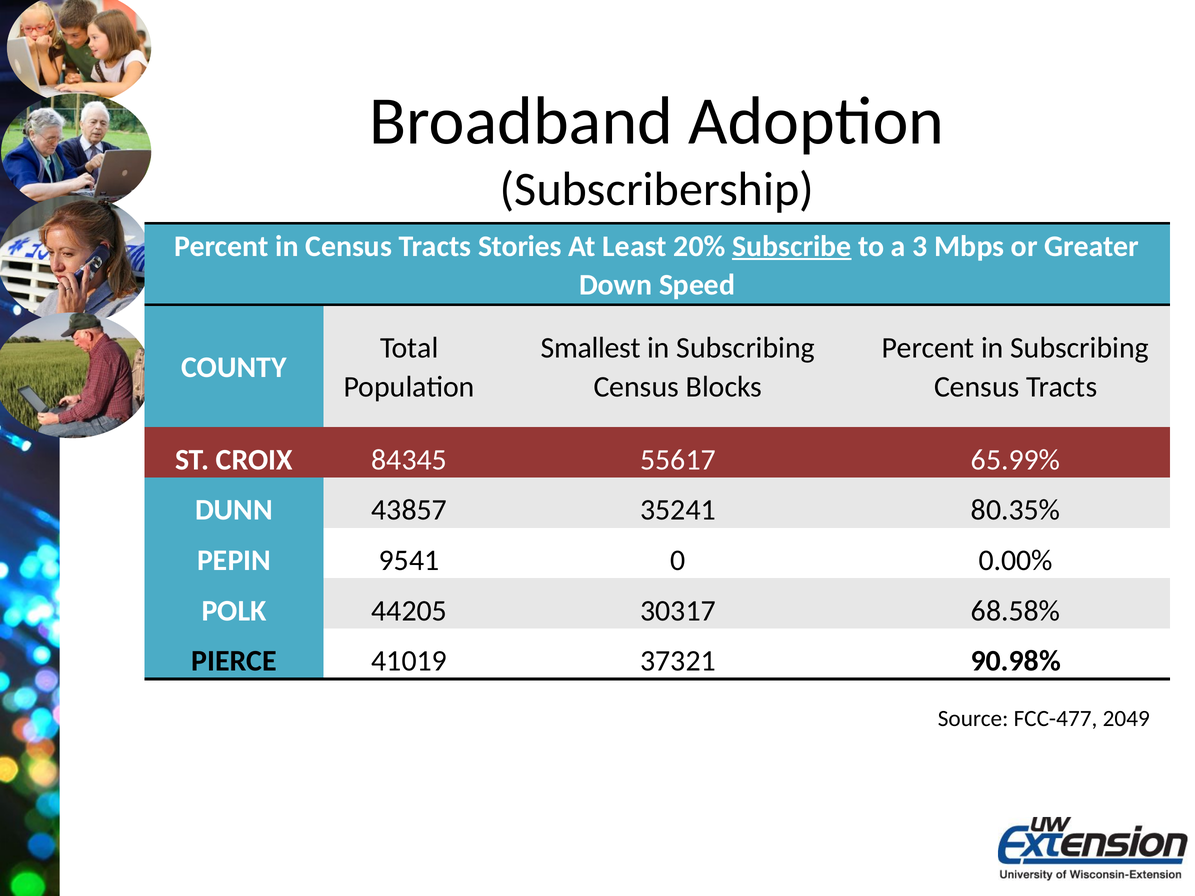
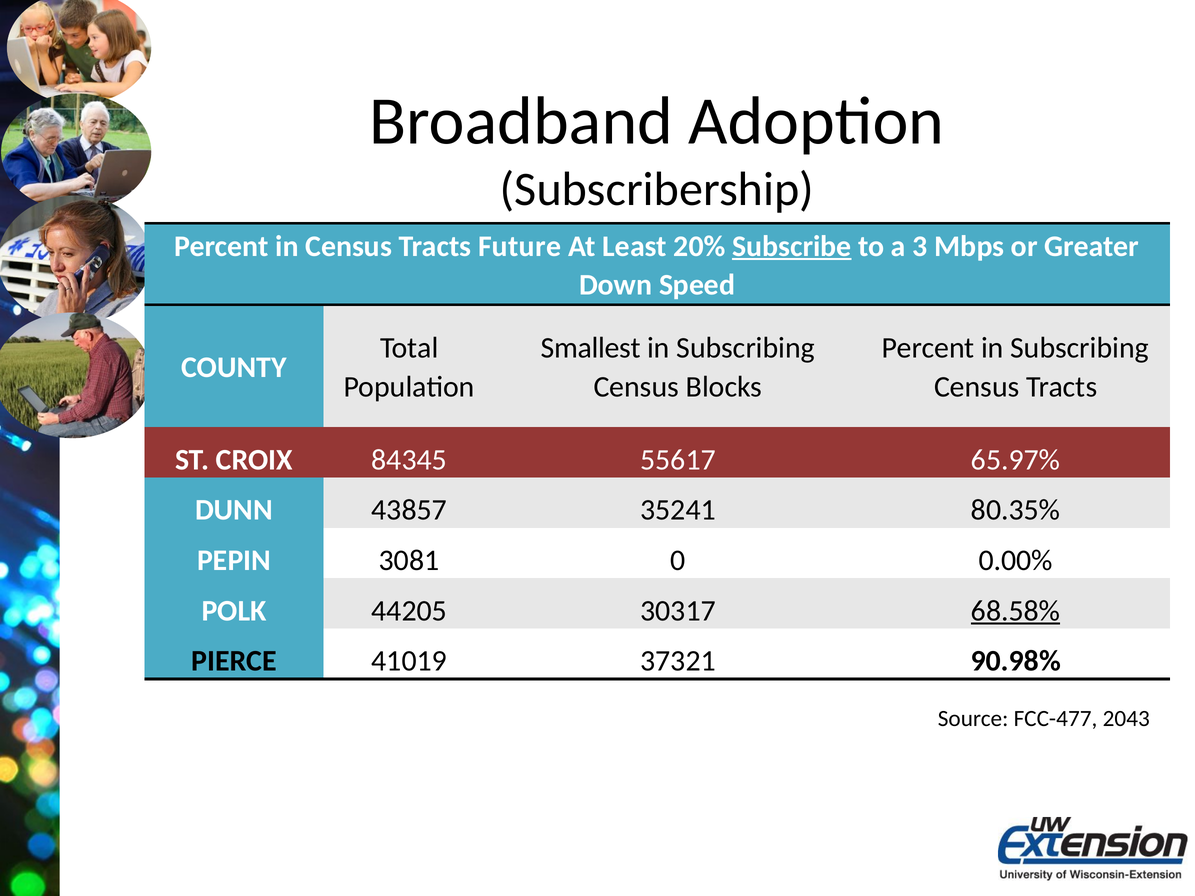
Stories: Stories -> Future
65.99%: 65.99% -> 65.97%
9541: 9541 -> 3081
68.58% underline: none -> present
2049: 2049 -> 2043
